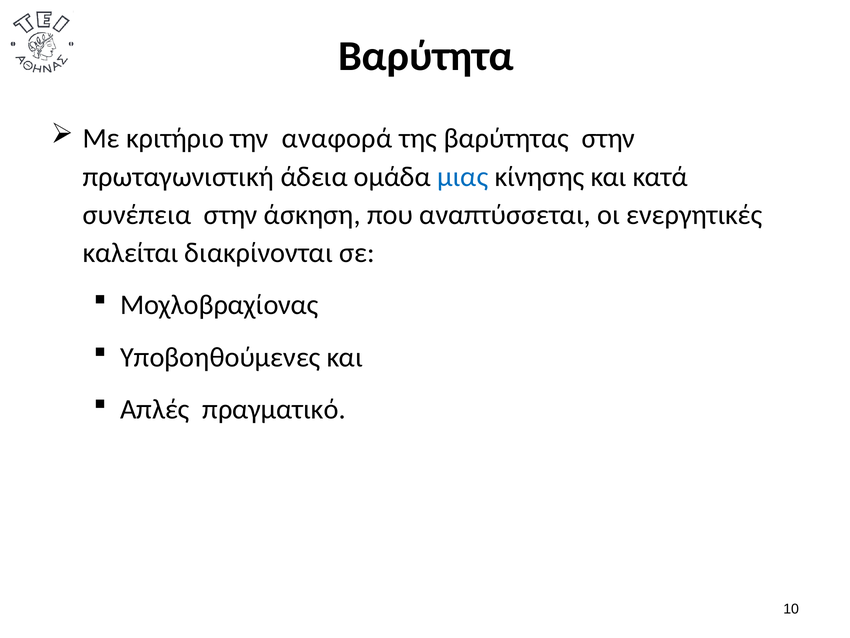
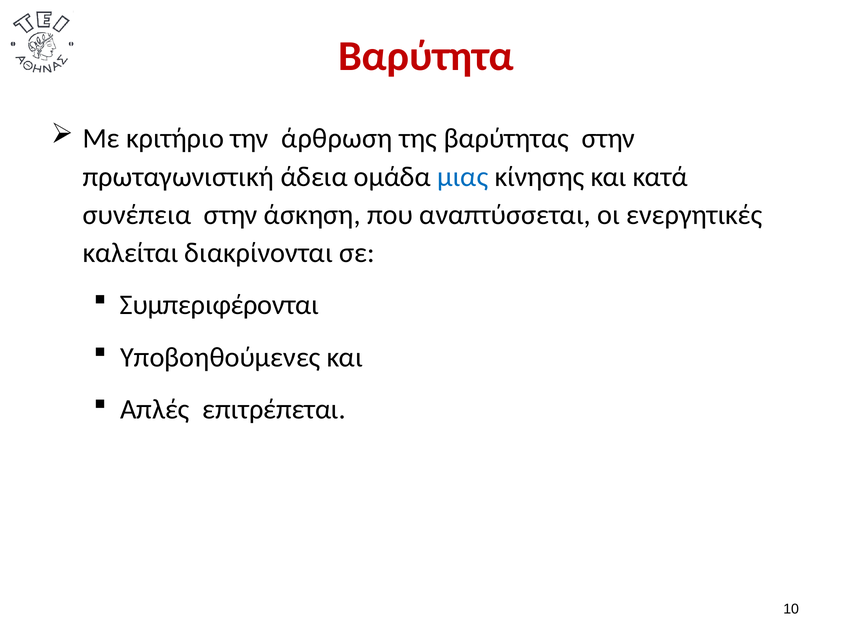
Βαρύτητα colour: black -> red
αναφορά: αναφορά -> άρθρωση
Μοχλοβραχίονας: Μοχλοβραχίονας -> Συμπεριφέρονται
πραγματικό: πραγματικό -> επιτρέπεται
